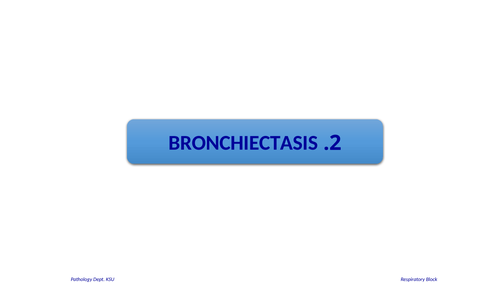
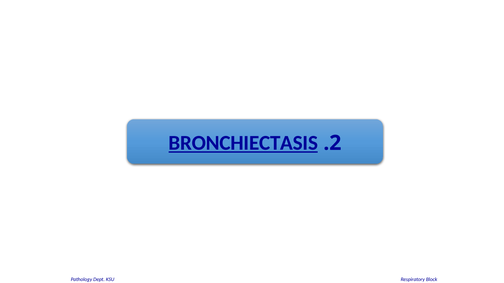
BRONCHIECTASIS underline: none -> present
